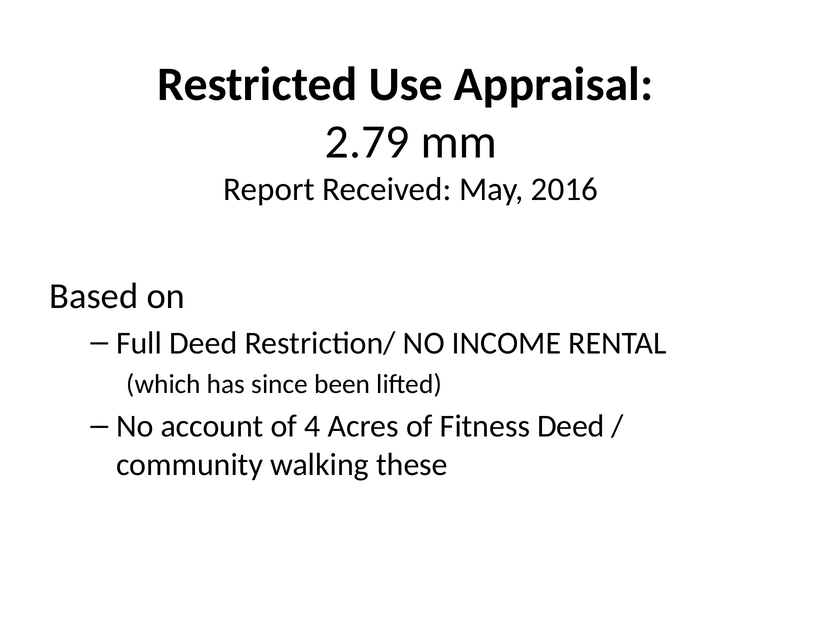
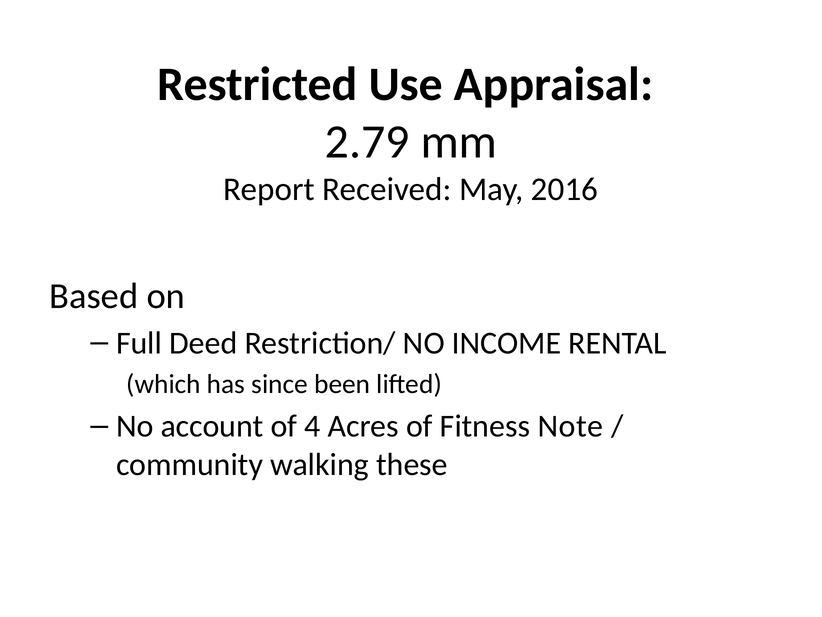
Fitness Deed: Deed -> Note
